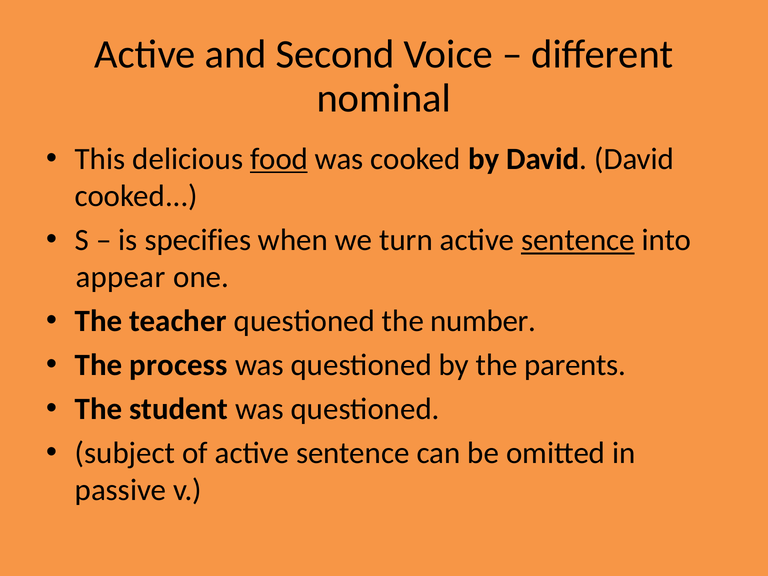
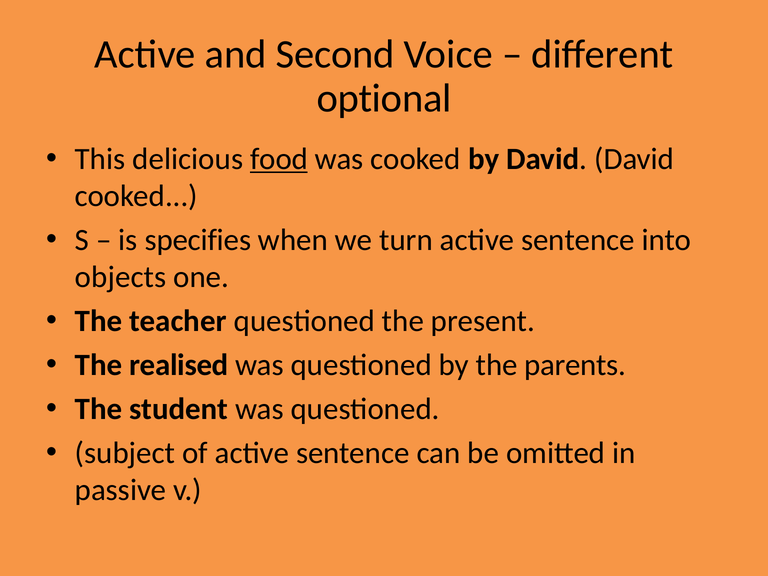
nominal: nominal -> optional
sentence at (578, 240) underline: present -> none
appear: appear -> objects
number: number -> present
process: process -> realised
